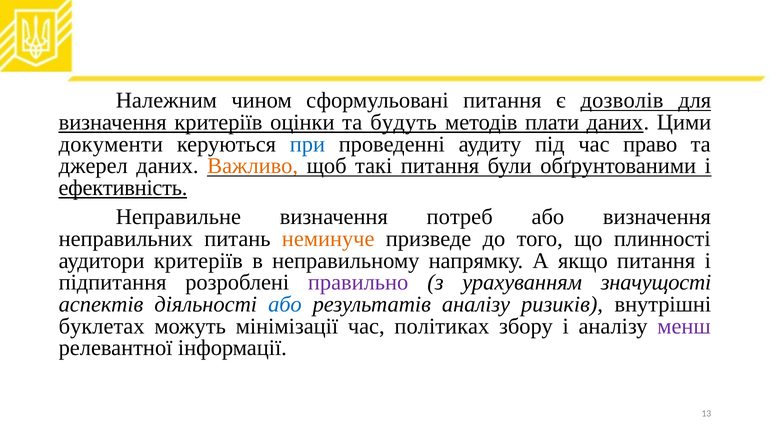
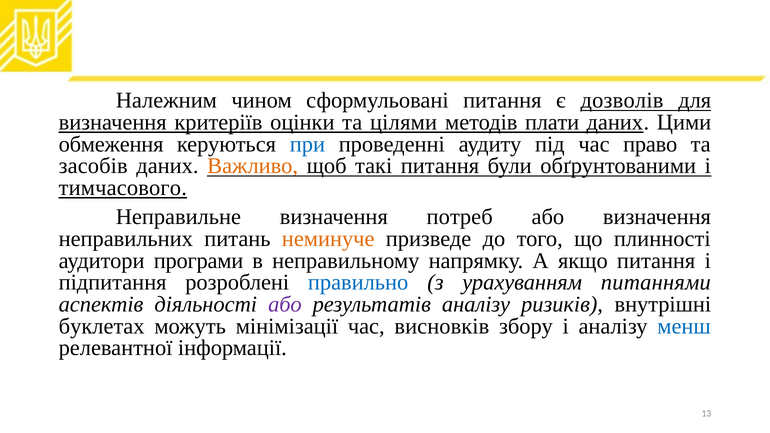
будуть: будуть -> цілями
документи: документи -> обмеження
джерел: джерел -> засобів
ефективність: ефективність -> тимчасового
аудитори критеріїв: критеріїв -> програми
правильно colour: purple -> blue
значущості: значущості -> питаннями
або at (285, 304) colour: blue -> purple
політиках: політиках -> висновків
менш colour: purple -> blue
